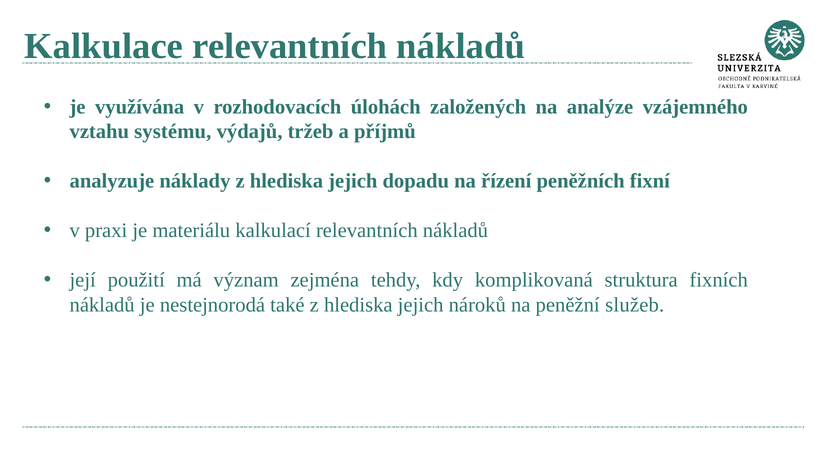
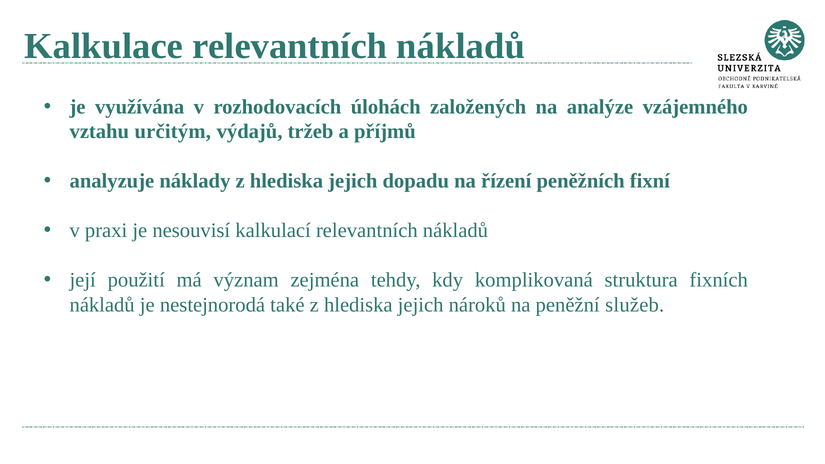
systému: systému -> určitým
materiálu: materiálu -> nesouvisí
